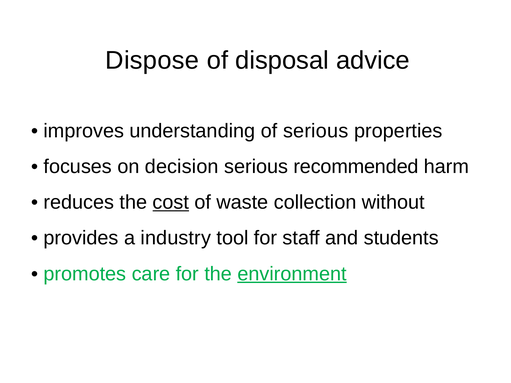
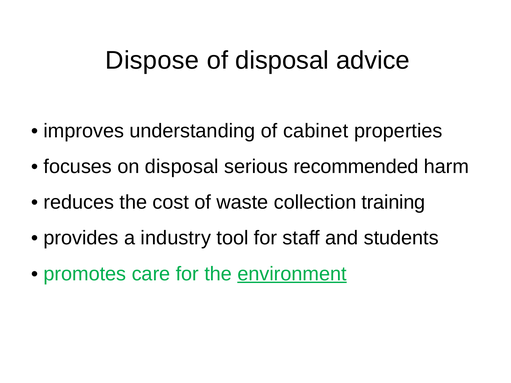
of serious: serious -> cabinet
on decision: decision -> disposal
cost underline: present -> none
without: without -> training
